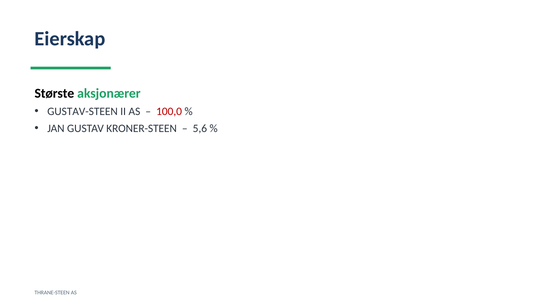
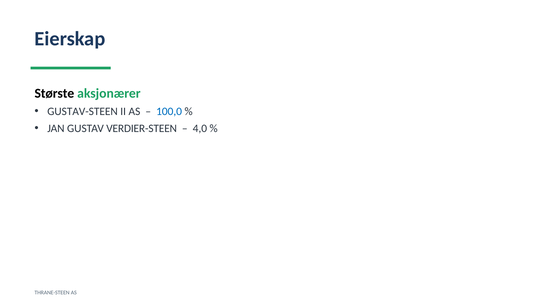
100,0 colour: red -> blue
KRONER-STEEN: KRONER-STEEN -> VERDIER-STEEN
5,6: 5,6 -> 4,0
